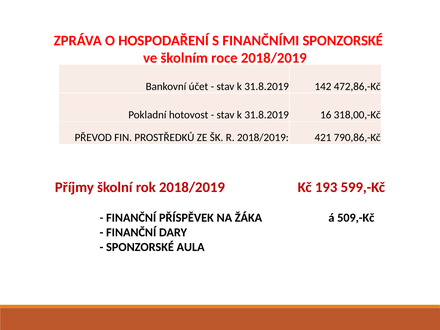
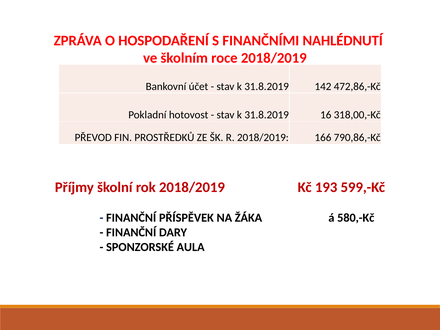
FINANČNÍMI SPONZORSKÉ: SPONZORSKÉ -> NAHLÉDNUTÍ
421: 421 -> 166
509,-Kč: 509,-Kč -> 580,-Kč
